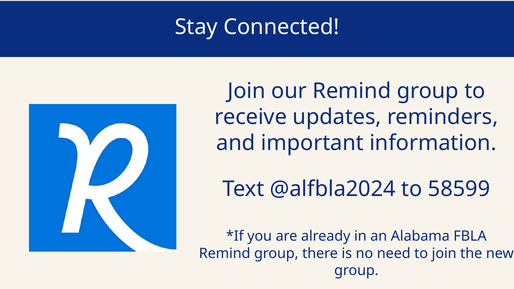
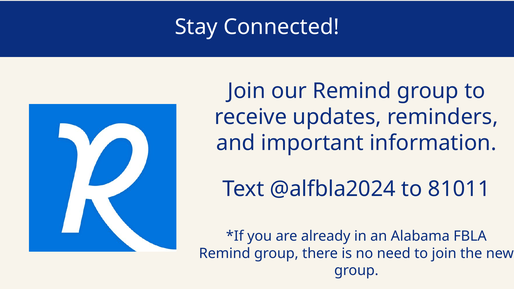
58599: 58599 -> 81011
